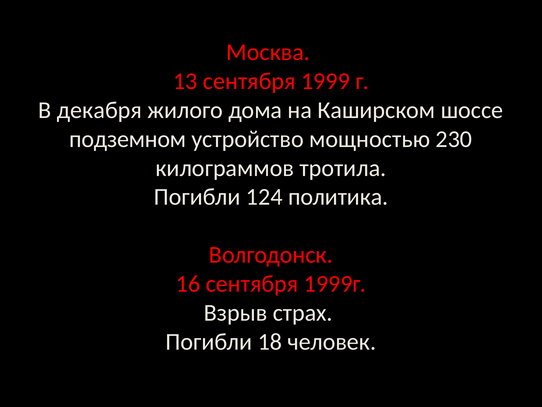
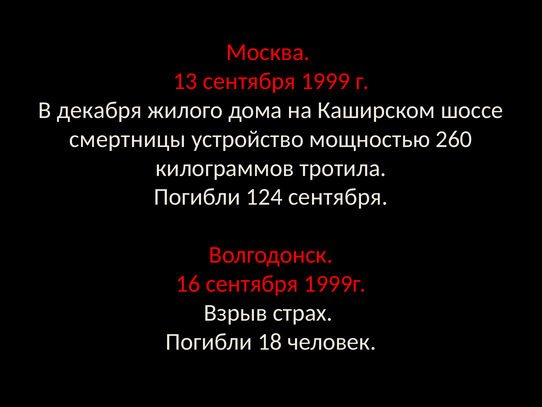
подземном: подземном -> смертницы
230: 230 -> 260
124 политика: политика -> сентября
